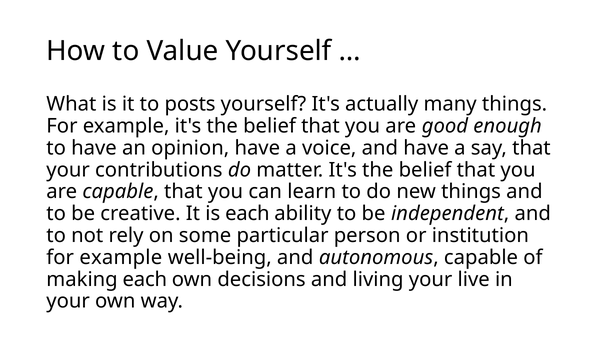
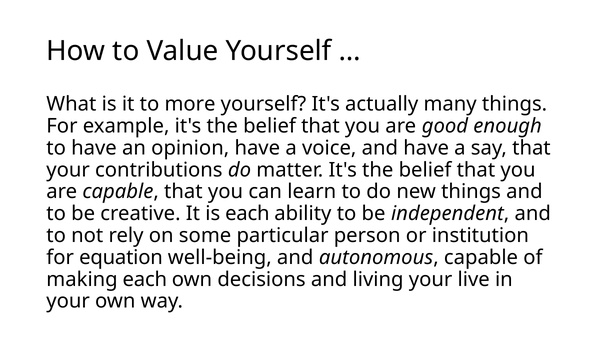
posts: posts -> more
example at (121, 257): example -> equation
